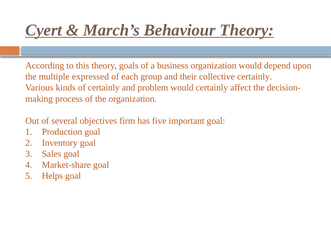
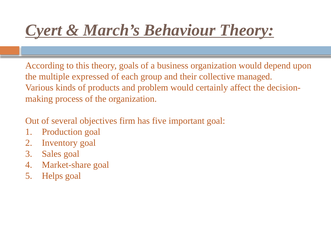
collective certainly: certainly -> managed
of certainly: certainly -> products
